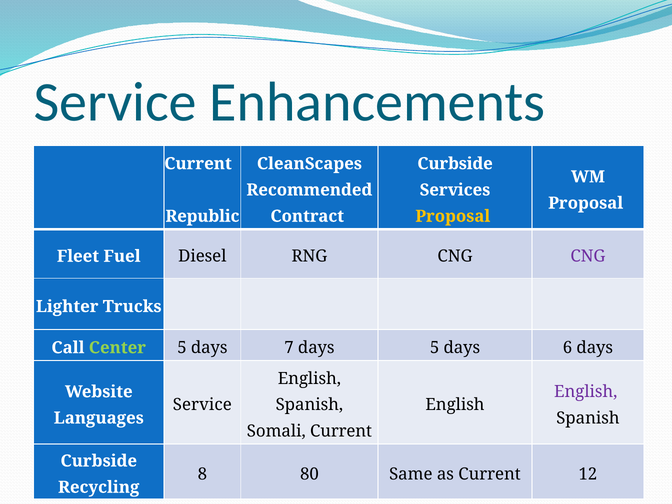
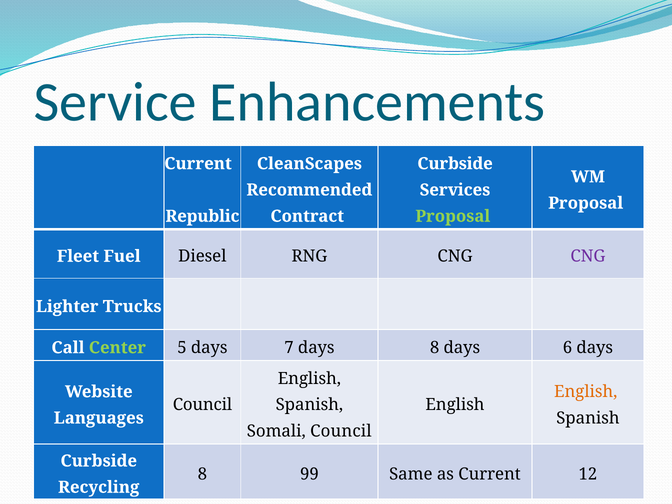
Proposal at (453, 216) colour: yellow -> light green
days 5: 5 -> 8
English at (586, 392) colour: purple -> orange
Service at (202, 405): Service -> Council
Somali Current: Current -> Council
80: 80 -> 99
